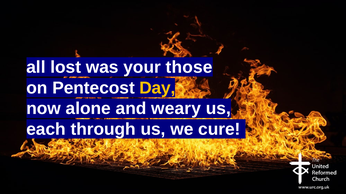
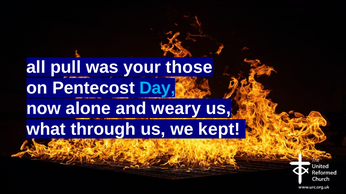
lost: lost -> pull
Day colour: yellow -> light blue
each: each -> what
cure: cure -> kept
